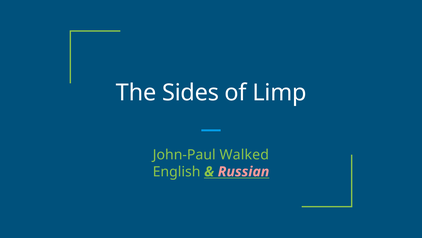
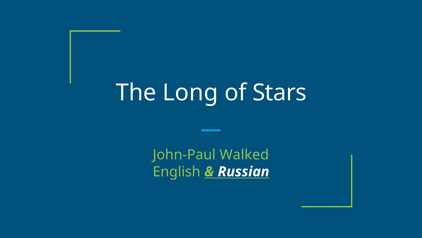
Sides: Sides -> Long
Limp: Limp -> Stars
Russian colour: pink -> white
